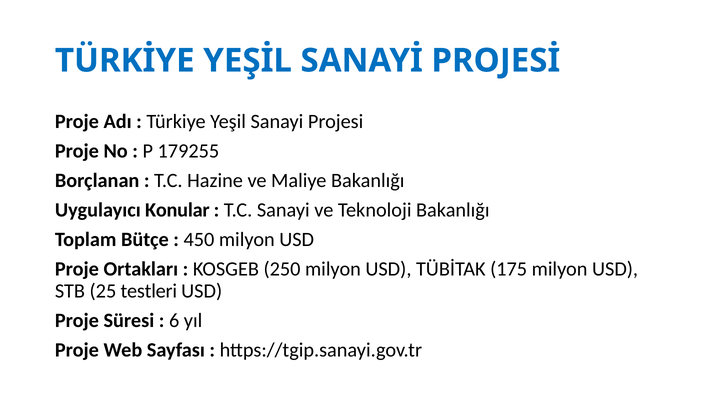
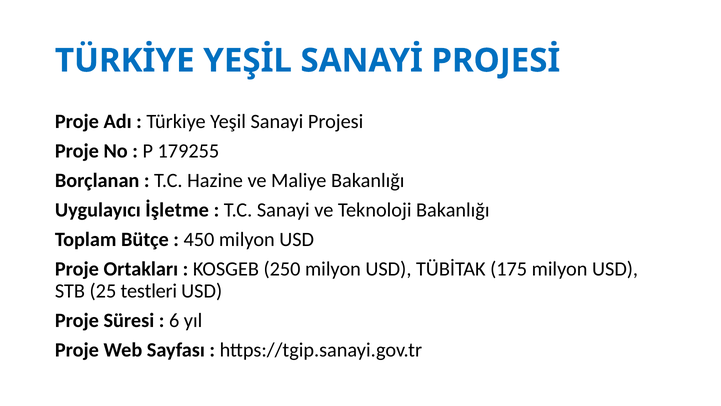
Konular: Konular -> İşletme
